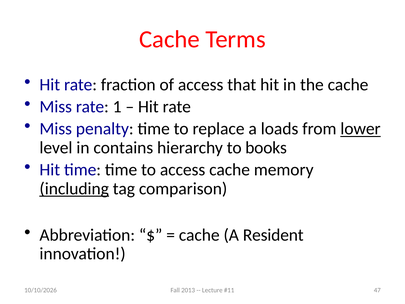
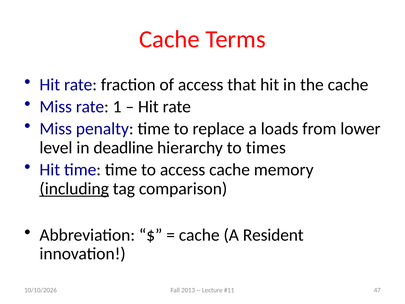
lower underline: present -> none
contains: contains -> deadline
books: books -> times
